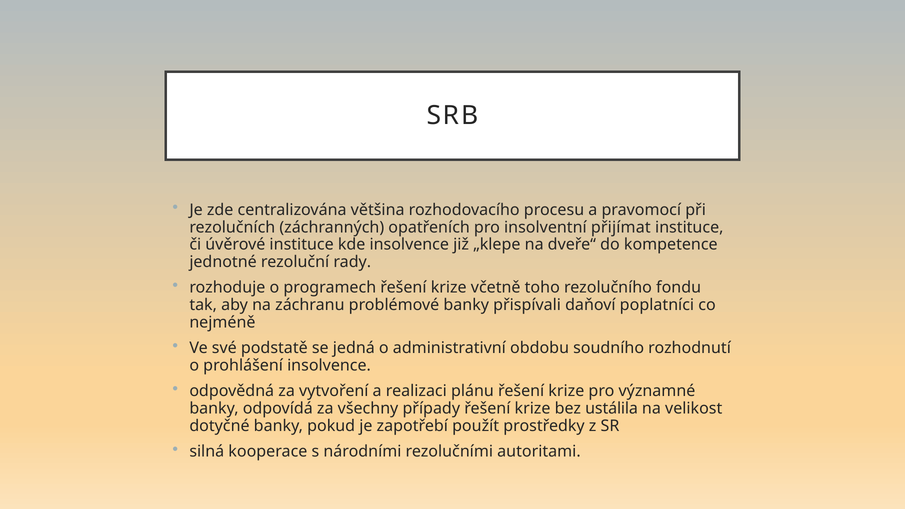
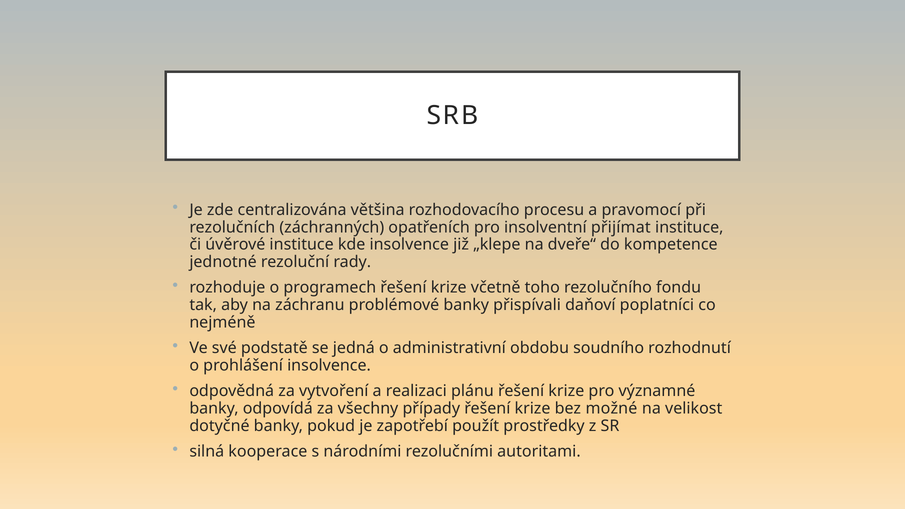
ustálila: ustálila -> možné
